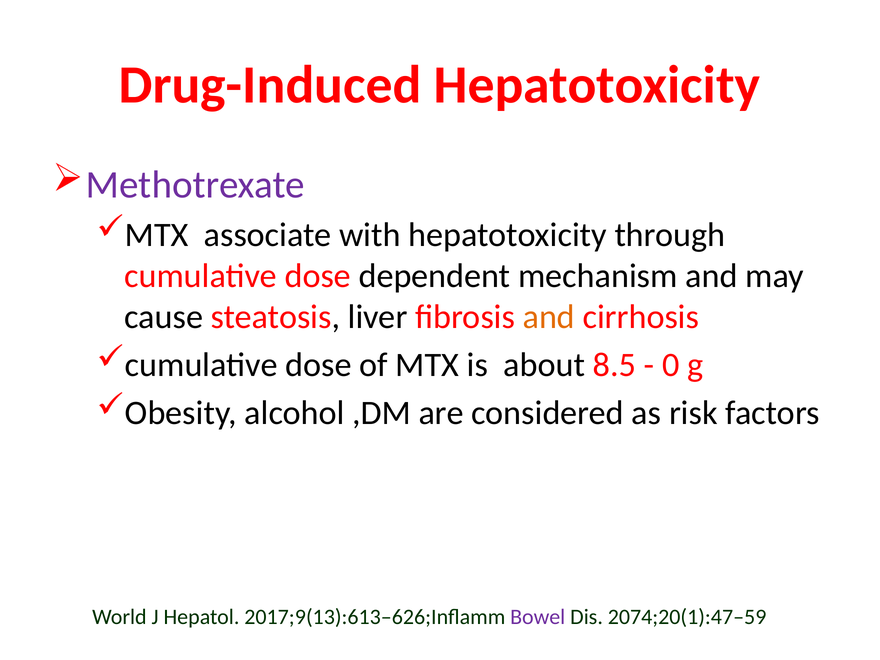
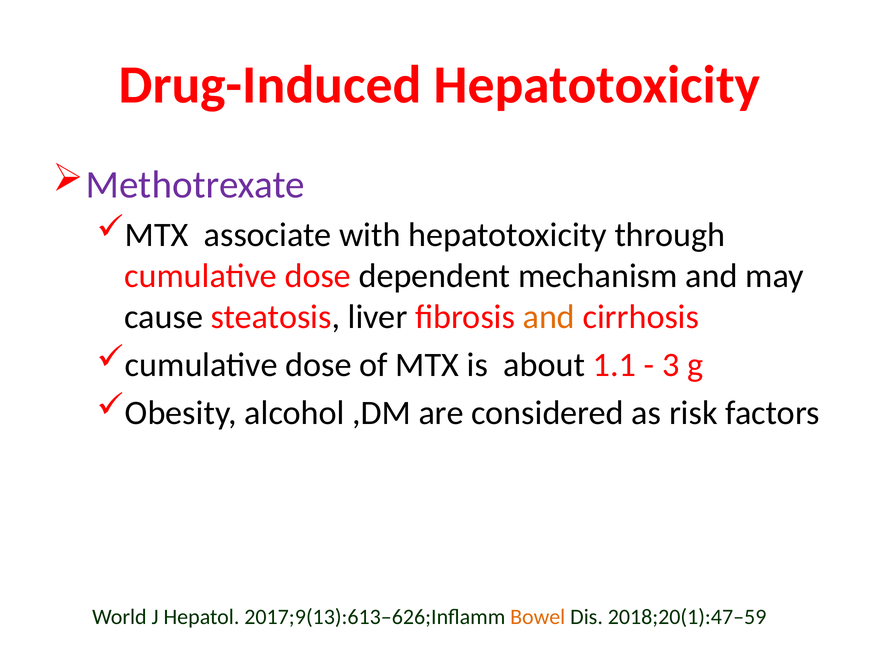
8.5: 8.5 -> 1.1
0: 0 -> 3
Bowel colour: purple -> orange
2074;20(1):47–59: 2074;20(1):47–59 -> 2018;20(1):47–59
